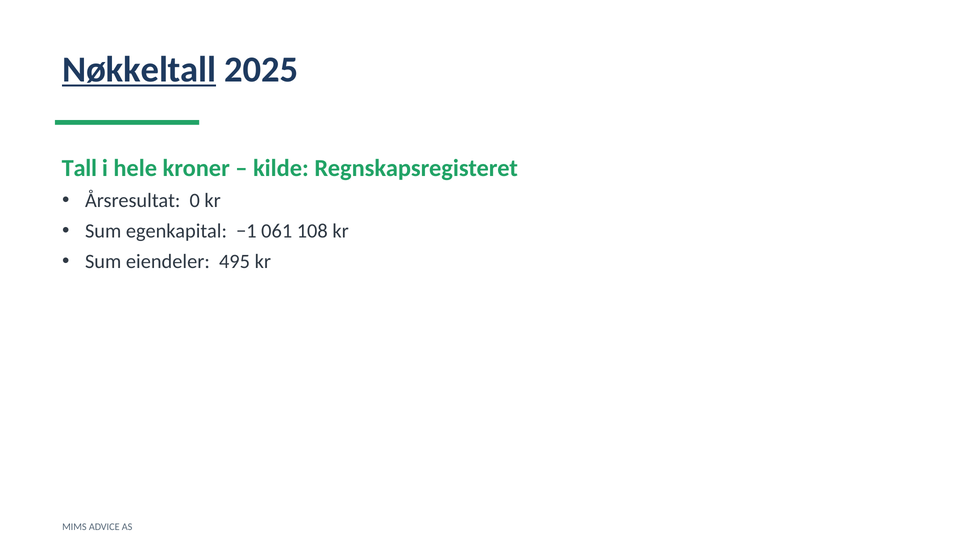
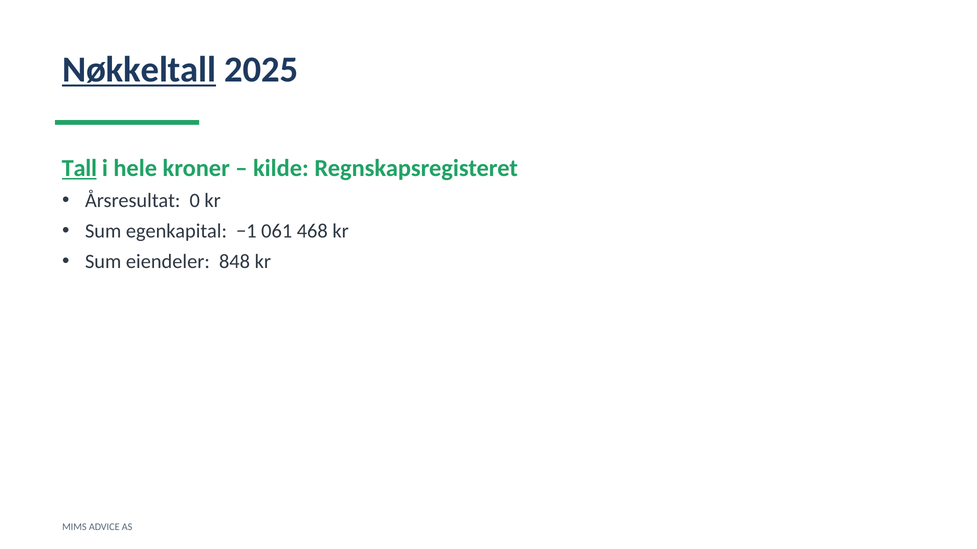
Tall underline: none -> present
108: 108 -> 468
495: 495 -> 848
